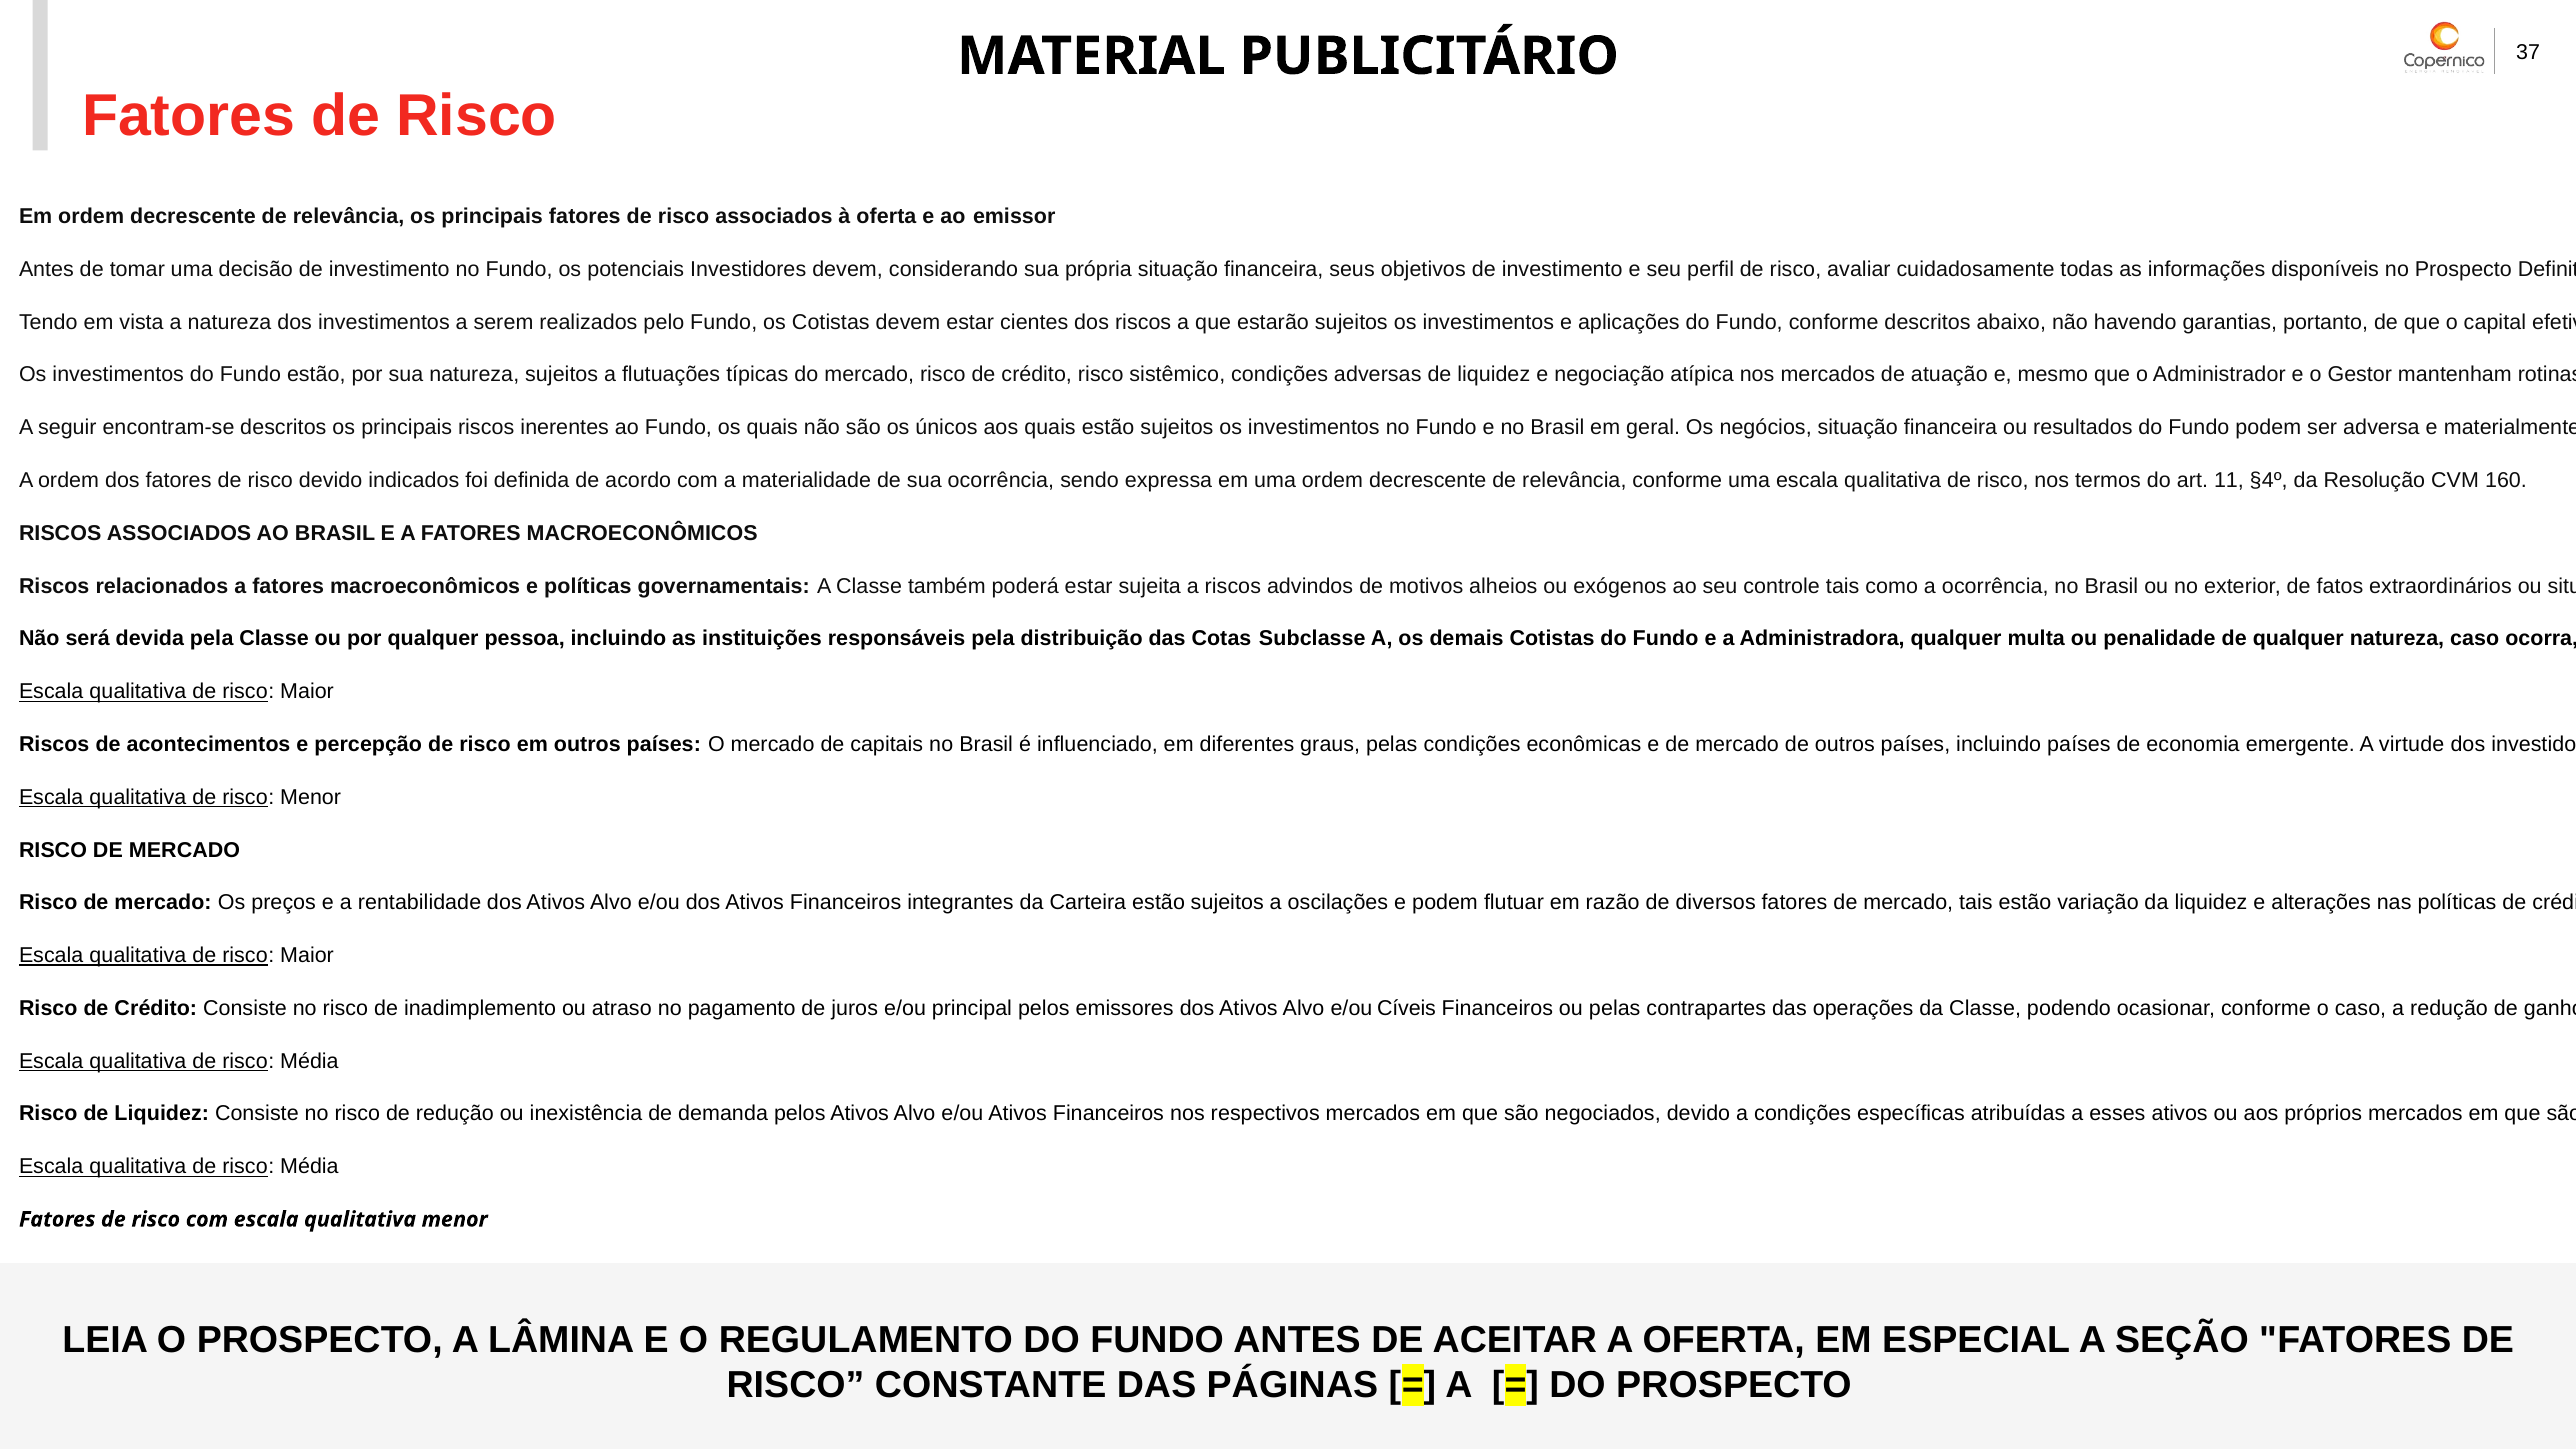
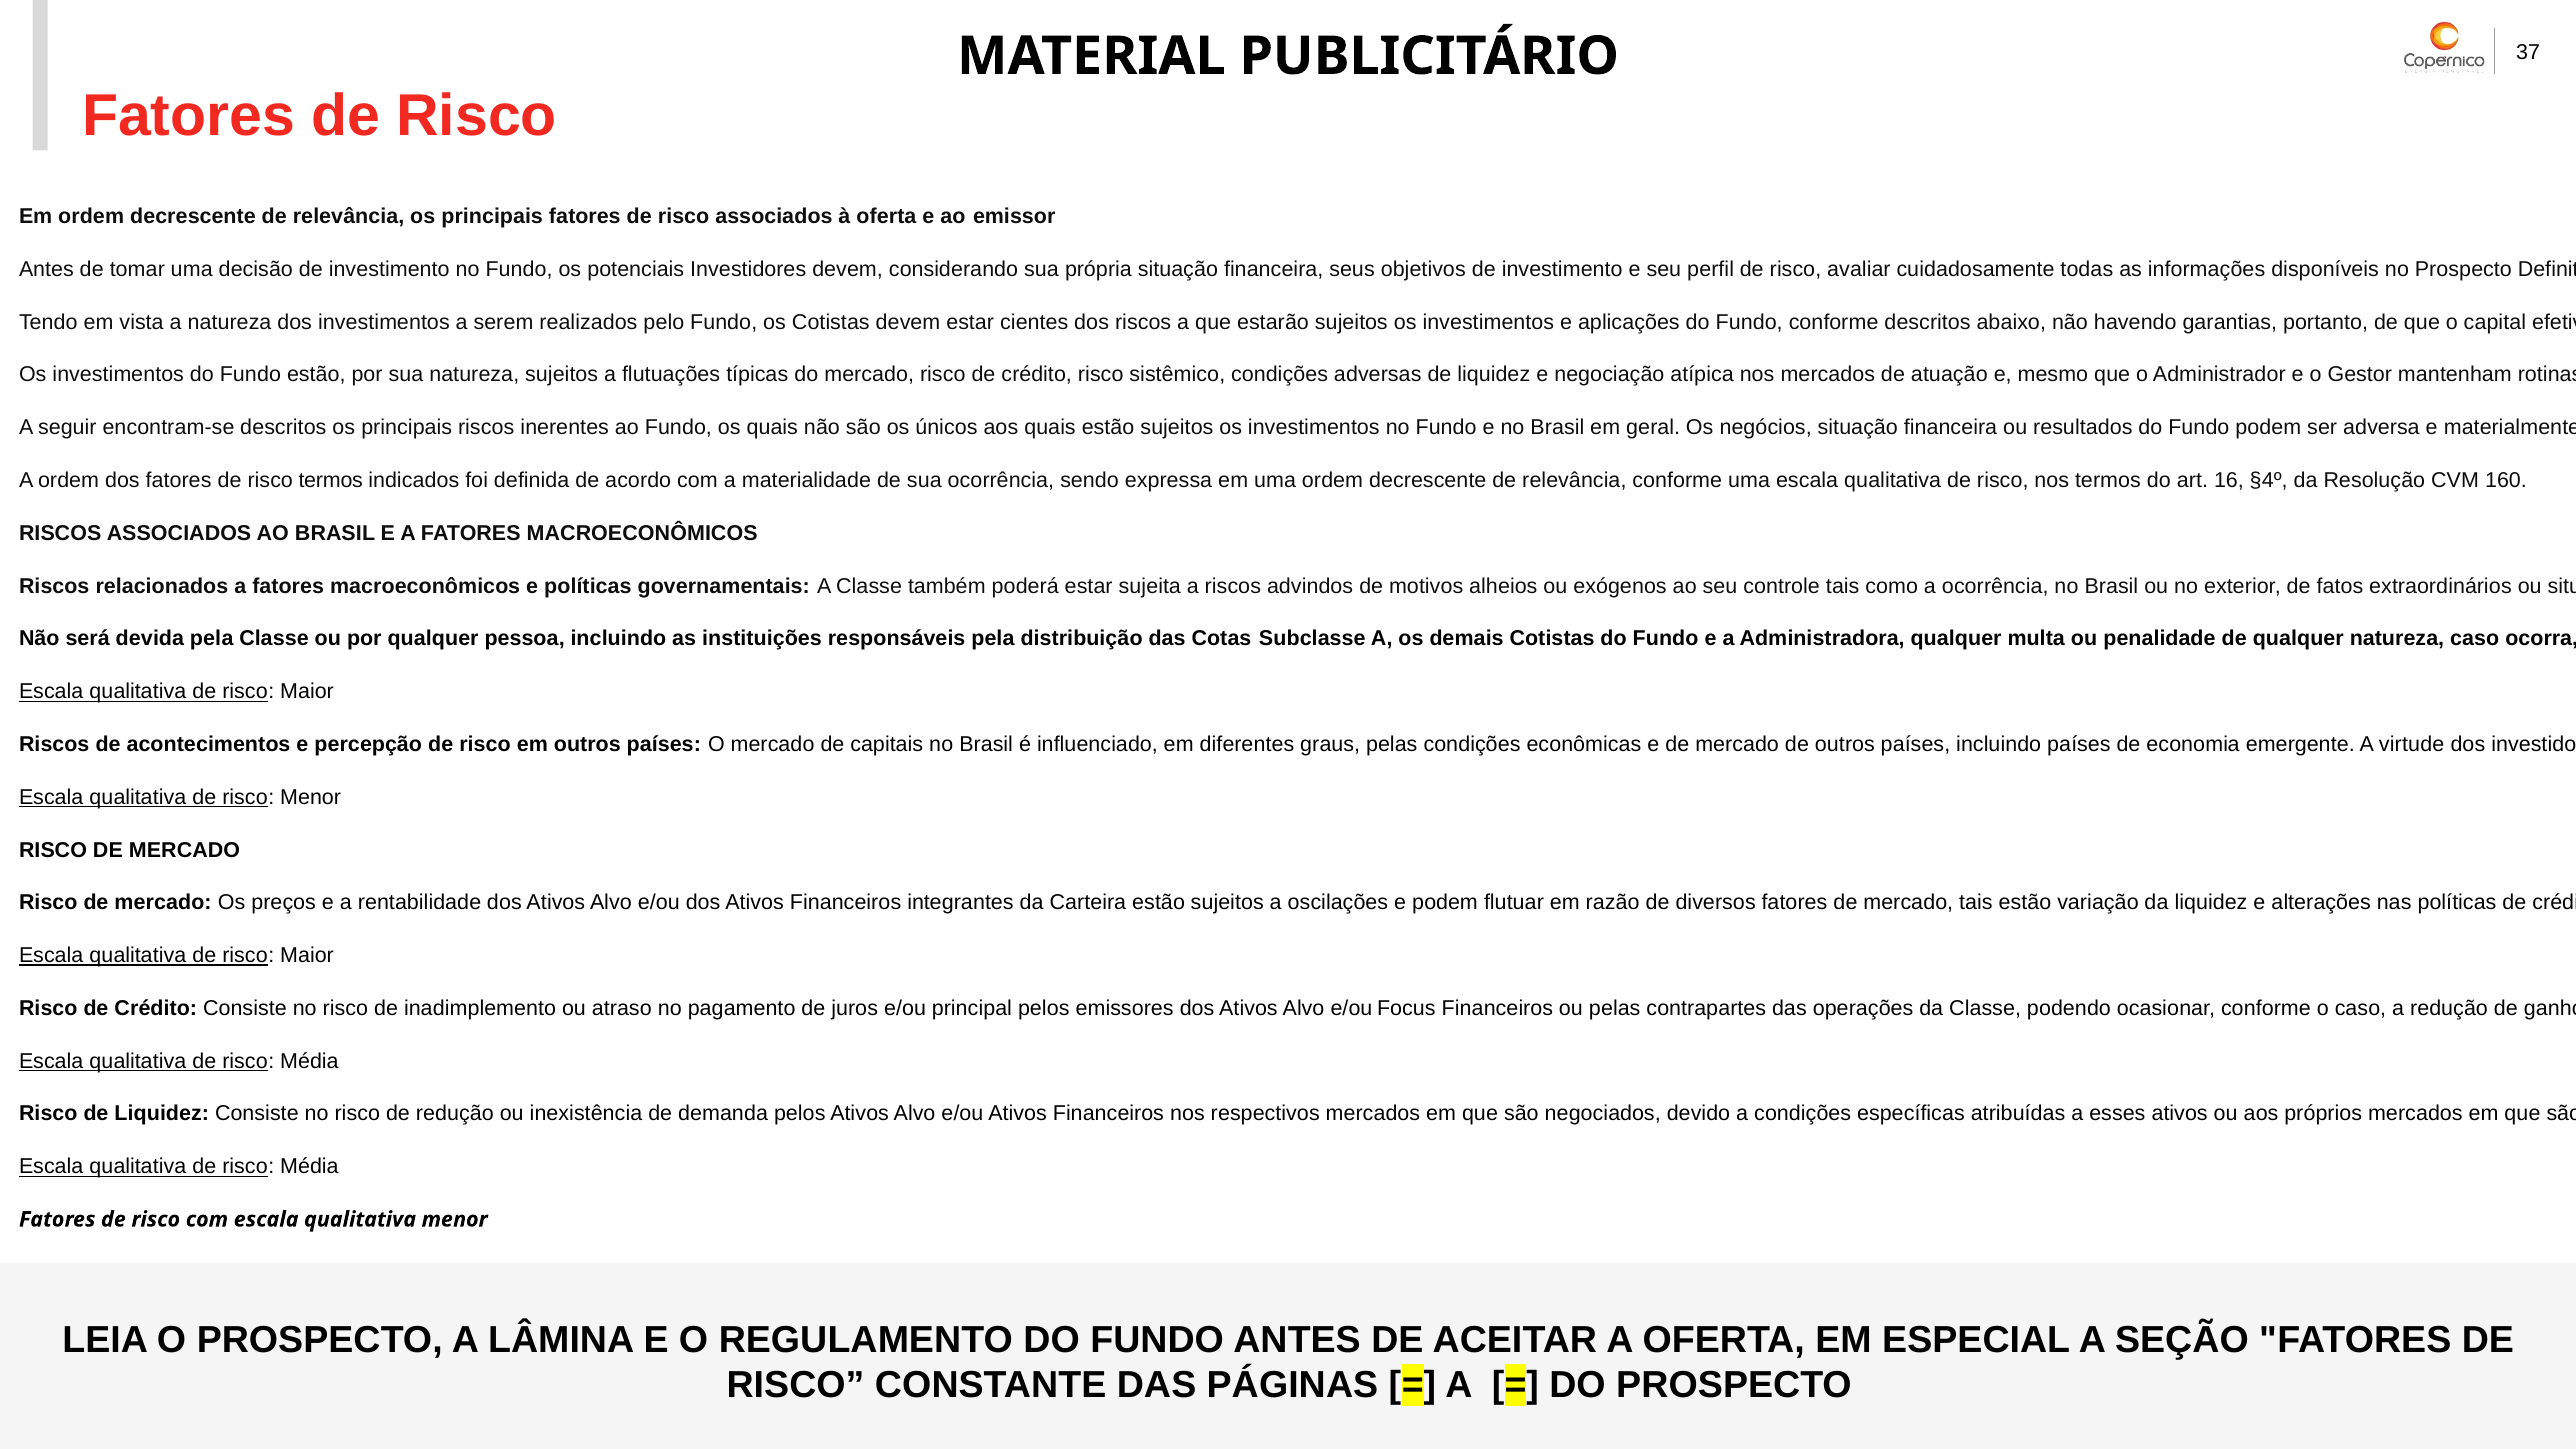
risco devido: devido -> termos
11: 11 -> 16
Cíveis: Cíveis -> Focus
